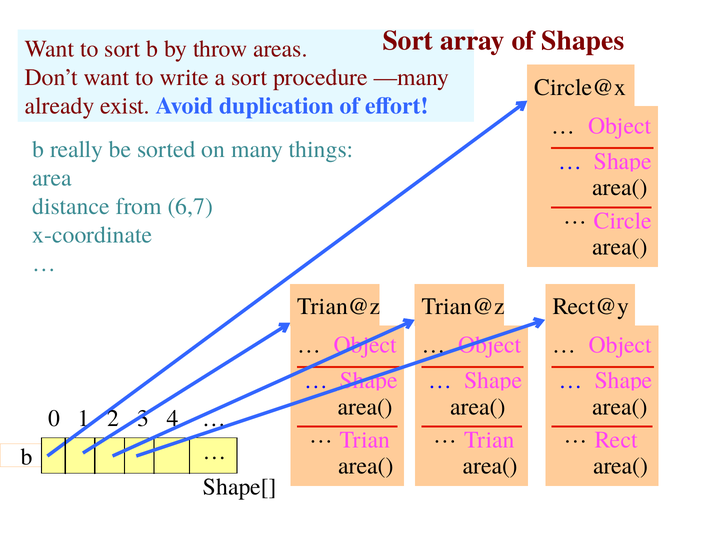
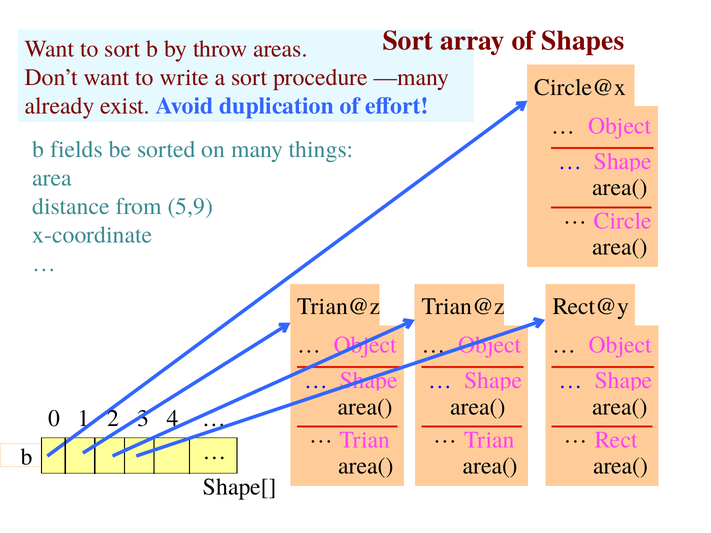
really: really -> fields
6,7: 6,7 -> 5,9
